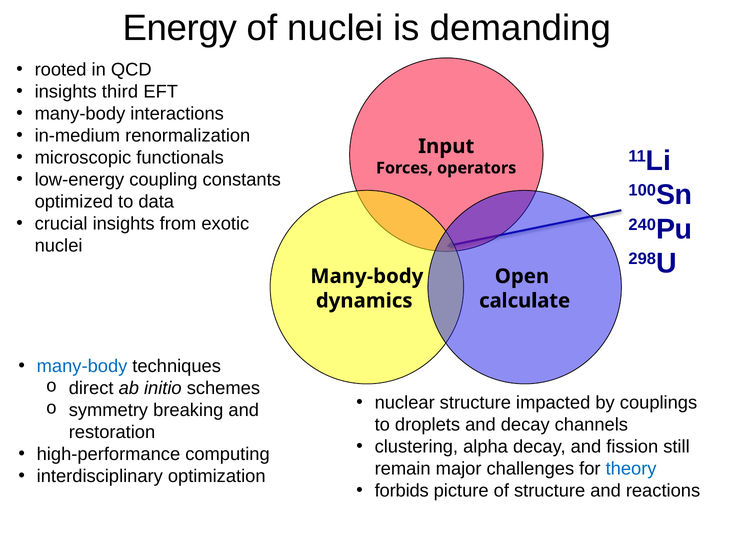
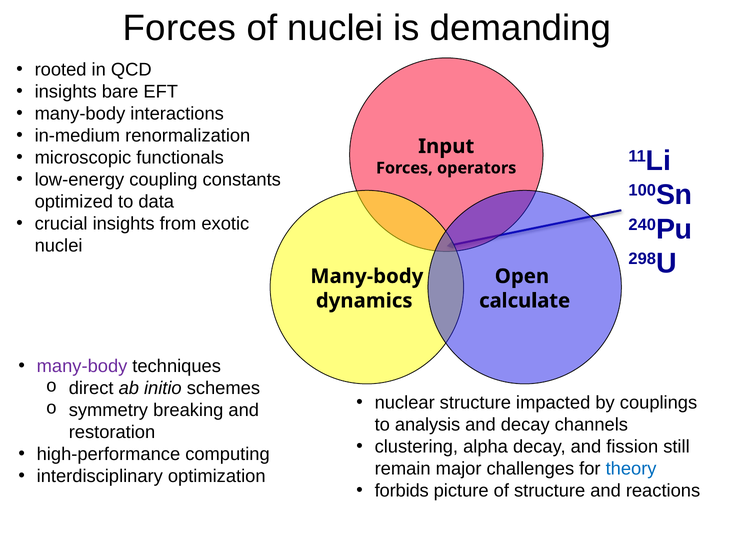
Energy at (180, 28): Energy -> Forces
third: third -> bare
many-body at (82, 366) colour: blue -> purple
droplets: droplets -> analysis
